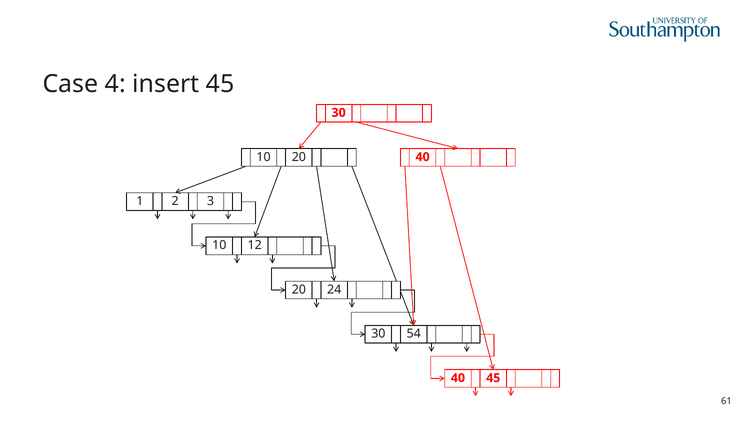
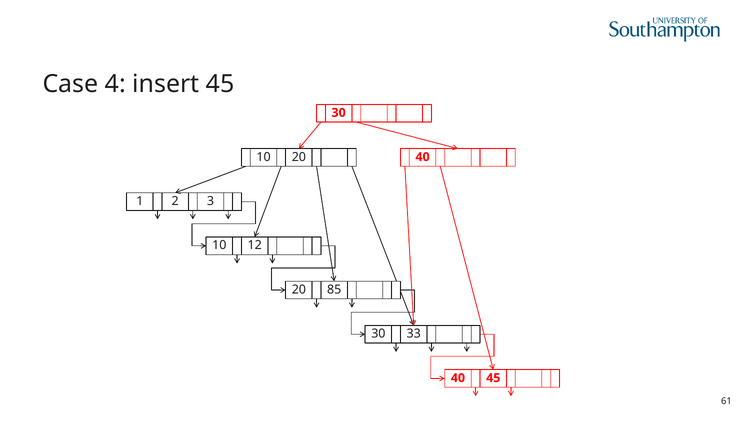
24: 24 -> 85
54: 54 -> 33
